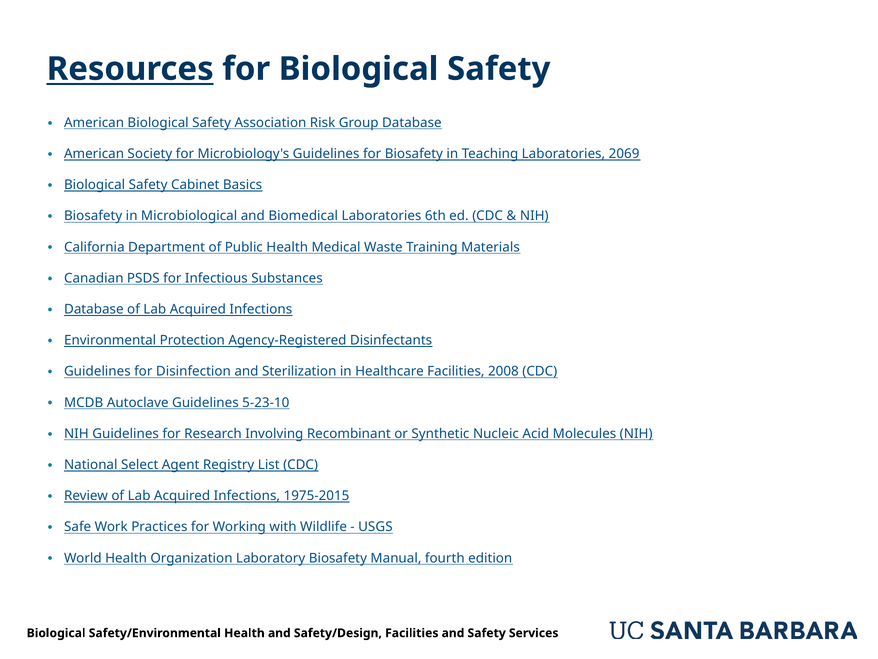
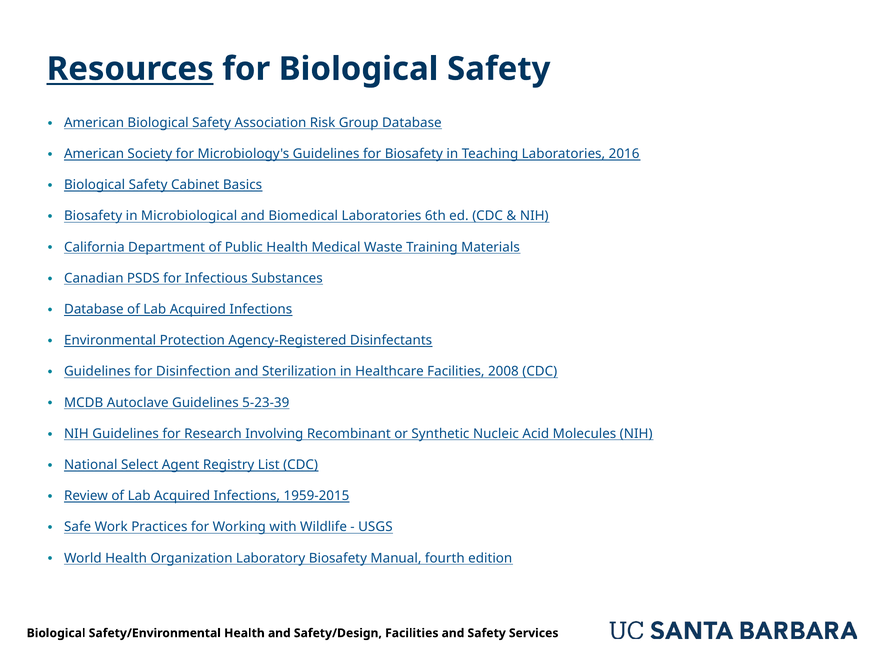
2069: 2069 -> 2016
5-23-10: 5-23-10 -> 5-23-39
1975-2015: 1975-2015 -> 1959-2015
